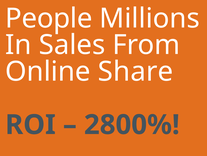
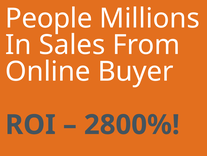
Share: Share -> Buyer
